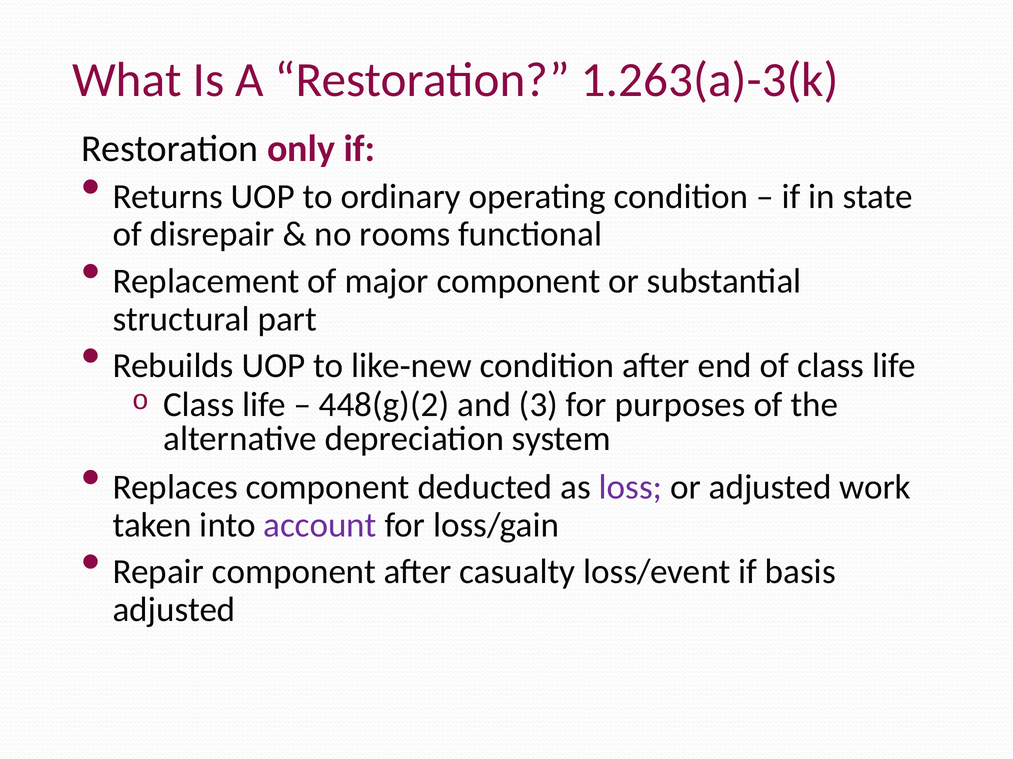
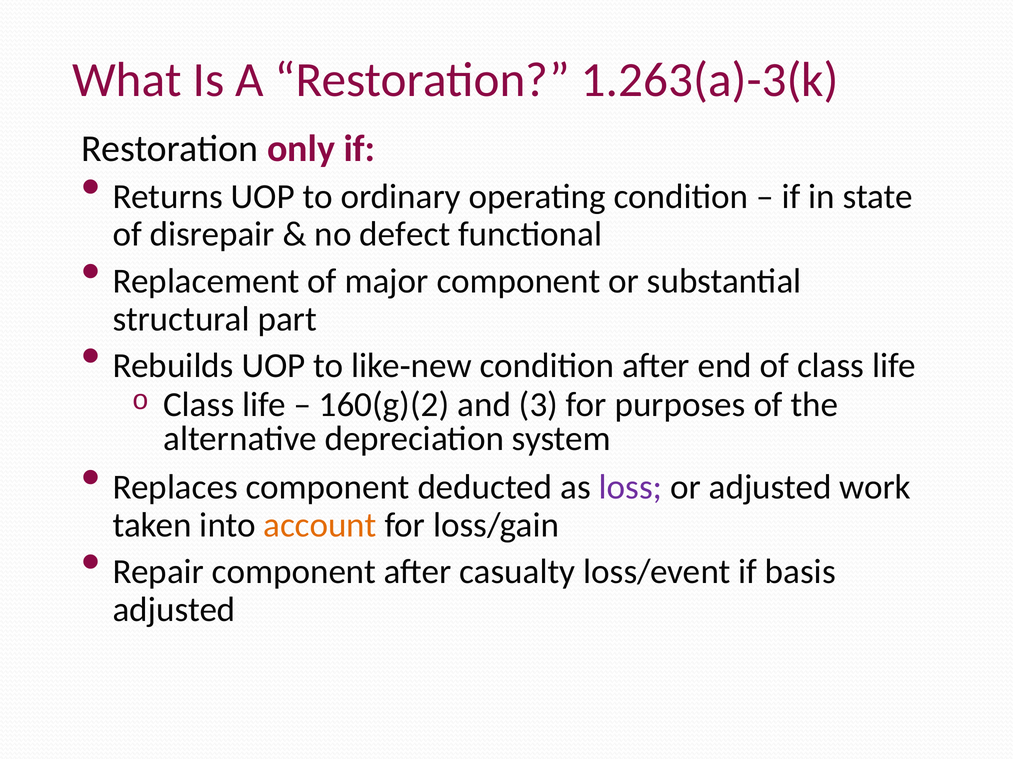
rooms: rooms -> defect
448(g)(2: 448(g)(2 -> 160(g)(2
account colour: purple -> orange
